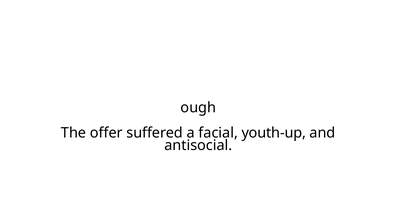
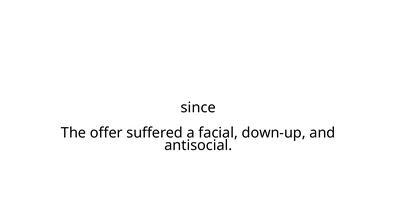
ough: ough -> since
youth-up: youth-up -> down-up
